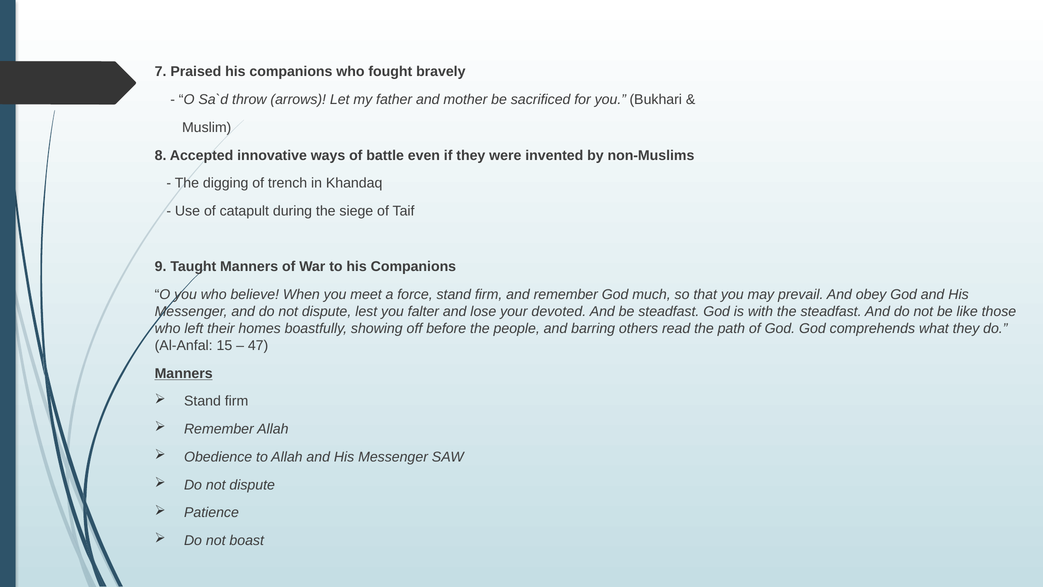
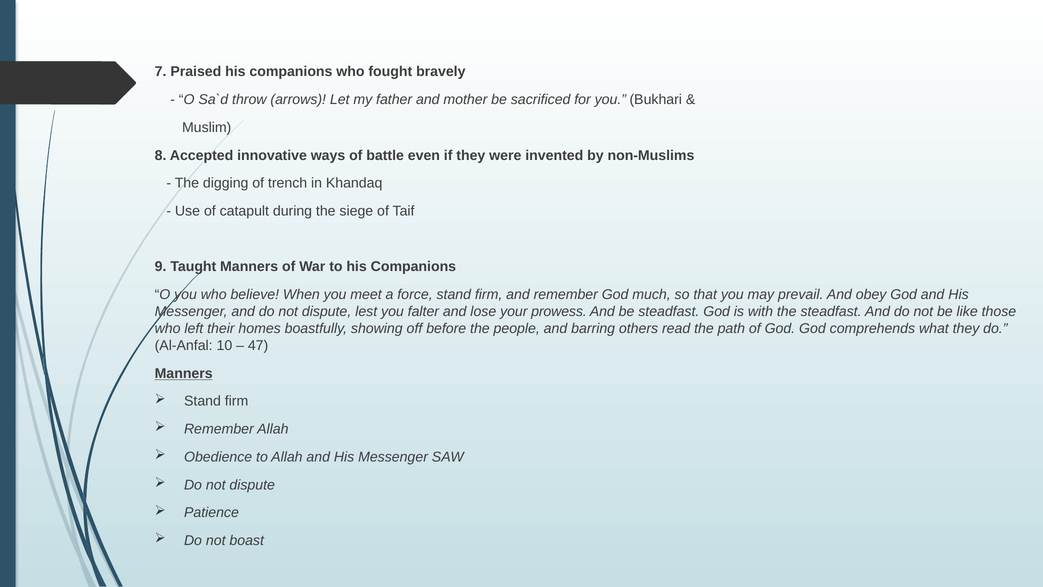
devoted: devoted -> prowess
15: 15 -> 10
